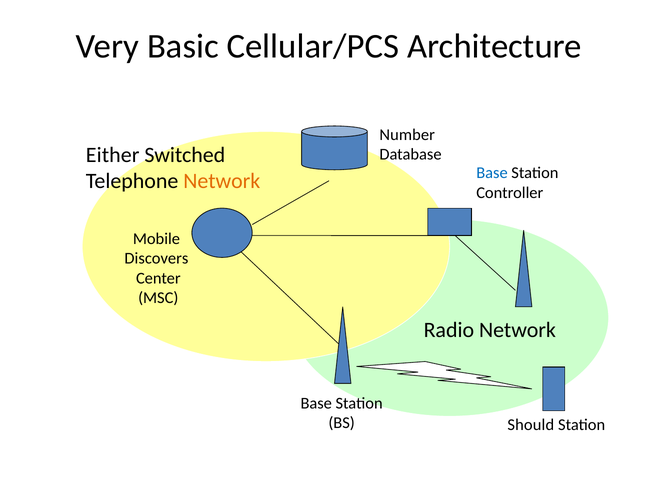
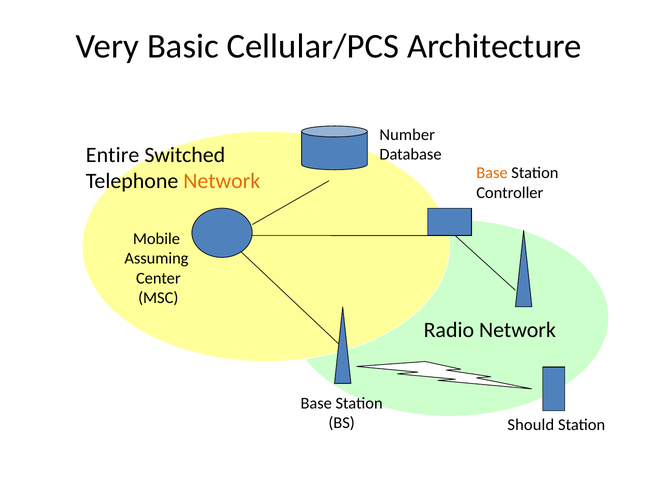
Either: Either -> Entire
Base at (492, 173) colour: blue -> orange
Discovers: Discovers -> Assuming
